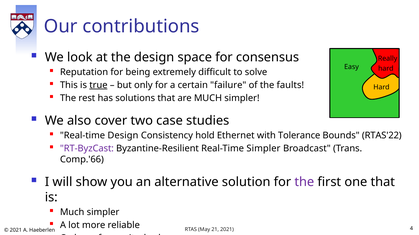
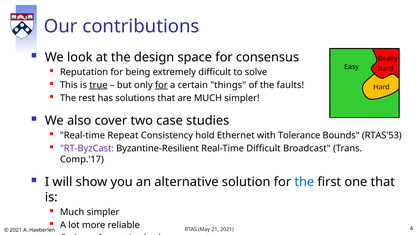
for at (161, 85) underline: none -> present
failure: failure -> things
Real-time Design: Design -> Repeat
RTAS'22: RTAS'22 -> RTAS'53
Real-Time Simpler: Simpler -> Difficult
Comp.'66: Comp.'66 -> Comp.'17
the at (304, 182) colour: purple -> blue
